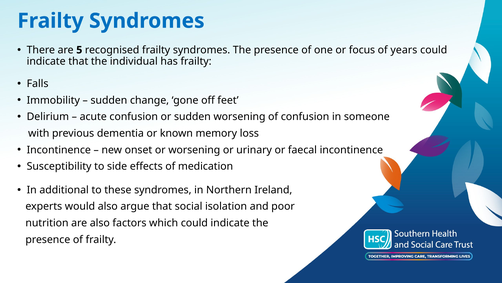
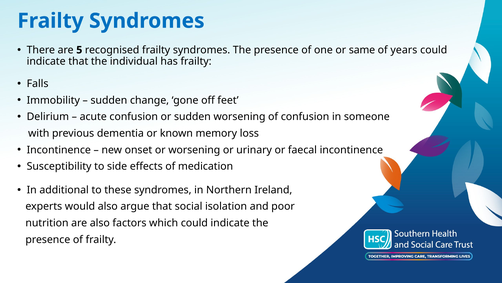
focus: focus -> same
